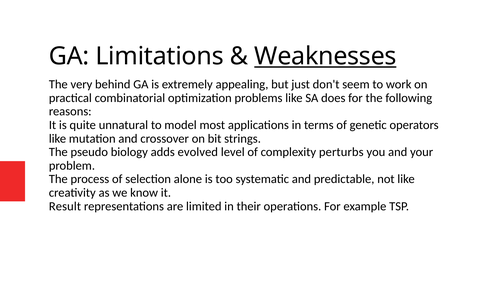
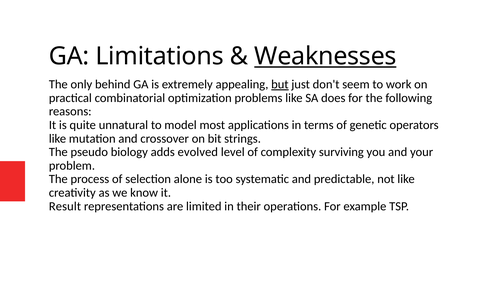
very: very -> only
but underline: none -> present
perturbs: perturbs -> surviving
